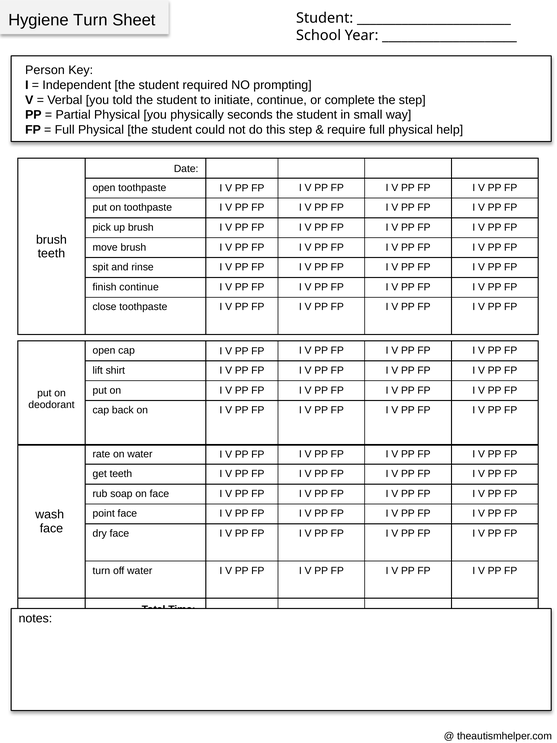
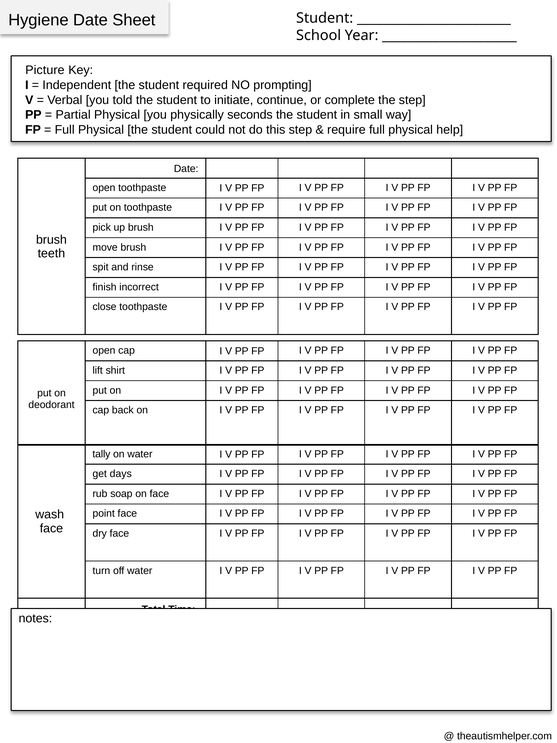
Hygiene Turn: Turn -> Date
Person: Person -> Picture
finish continue: continue -> incorrect
rate: rate -> tally
get teeth: teeth -> days
